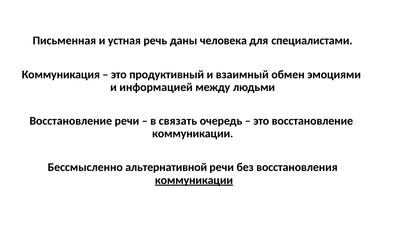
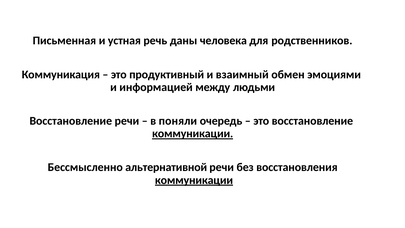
специалистами: специалистами -> родственников
связать: связать -> поняли
коммуникации at (193, 134) underline: none -> present
